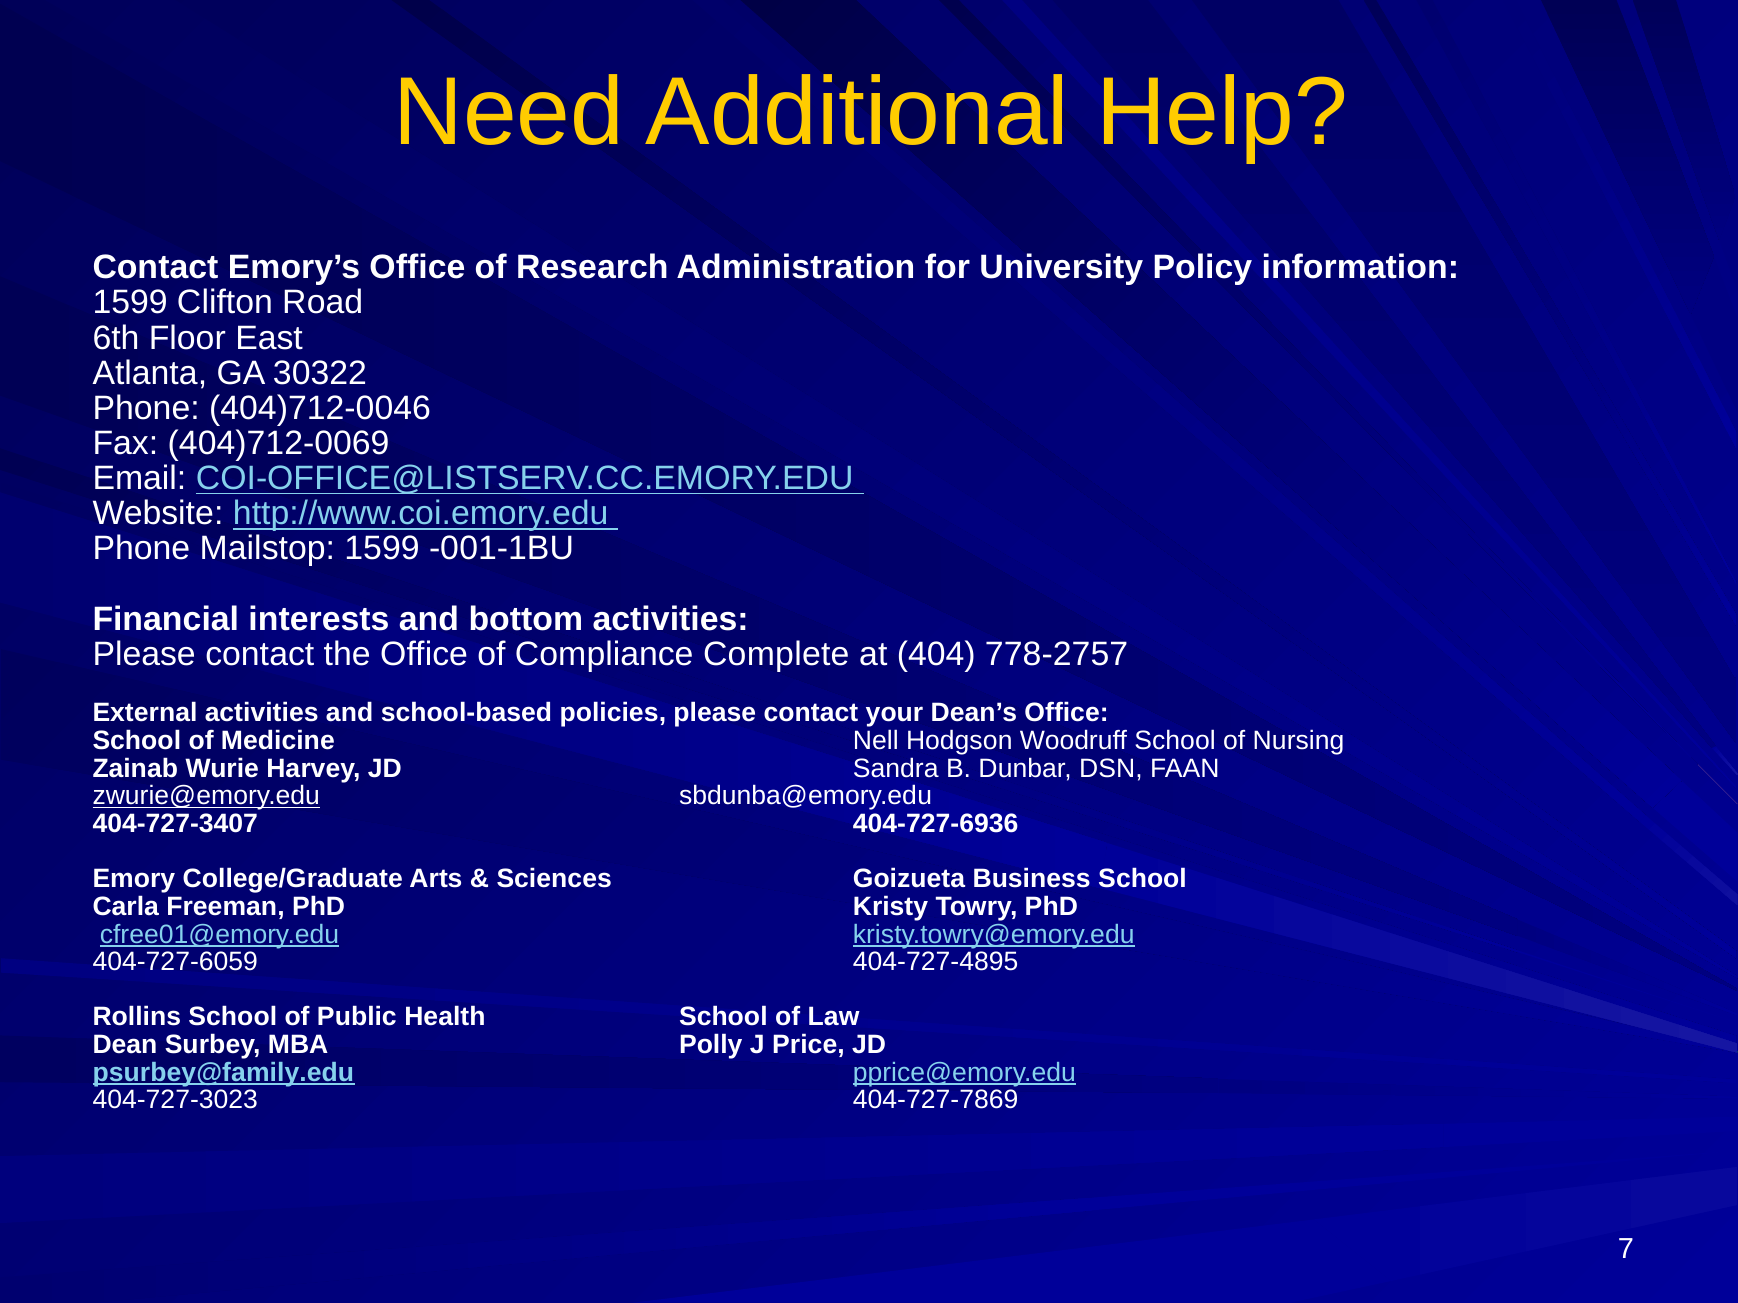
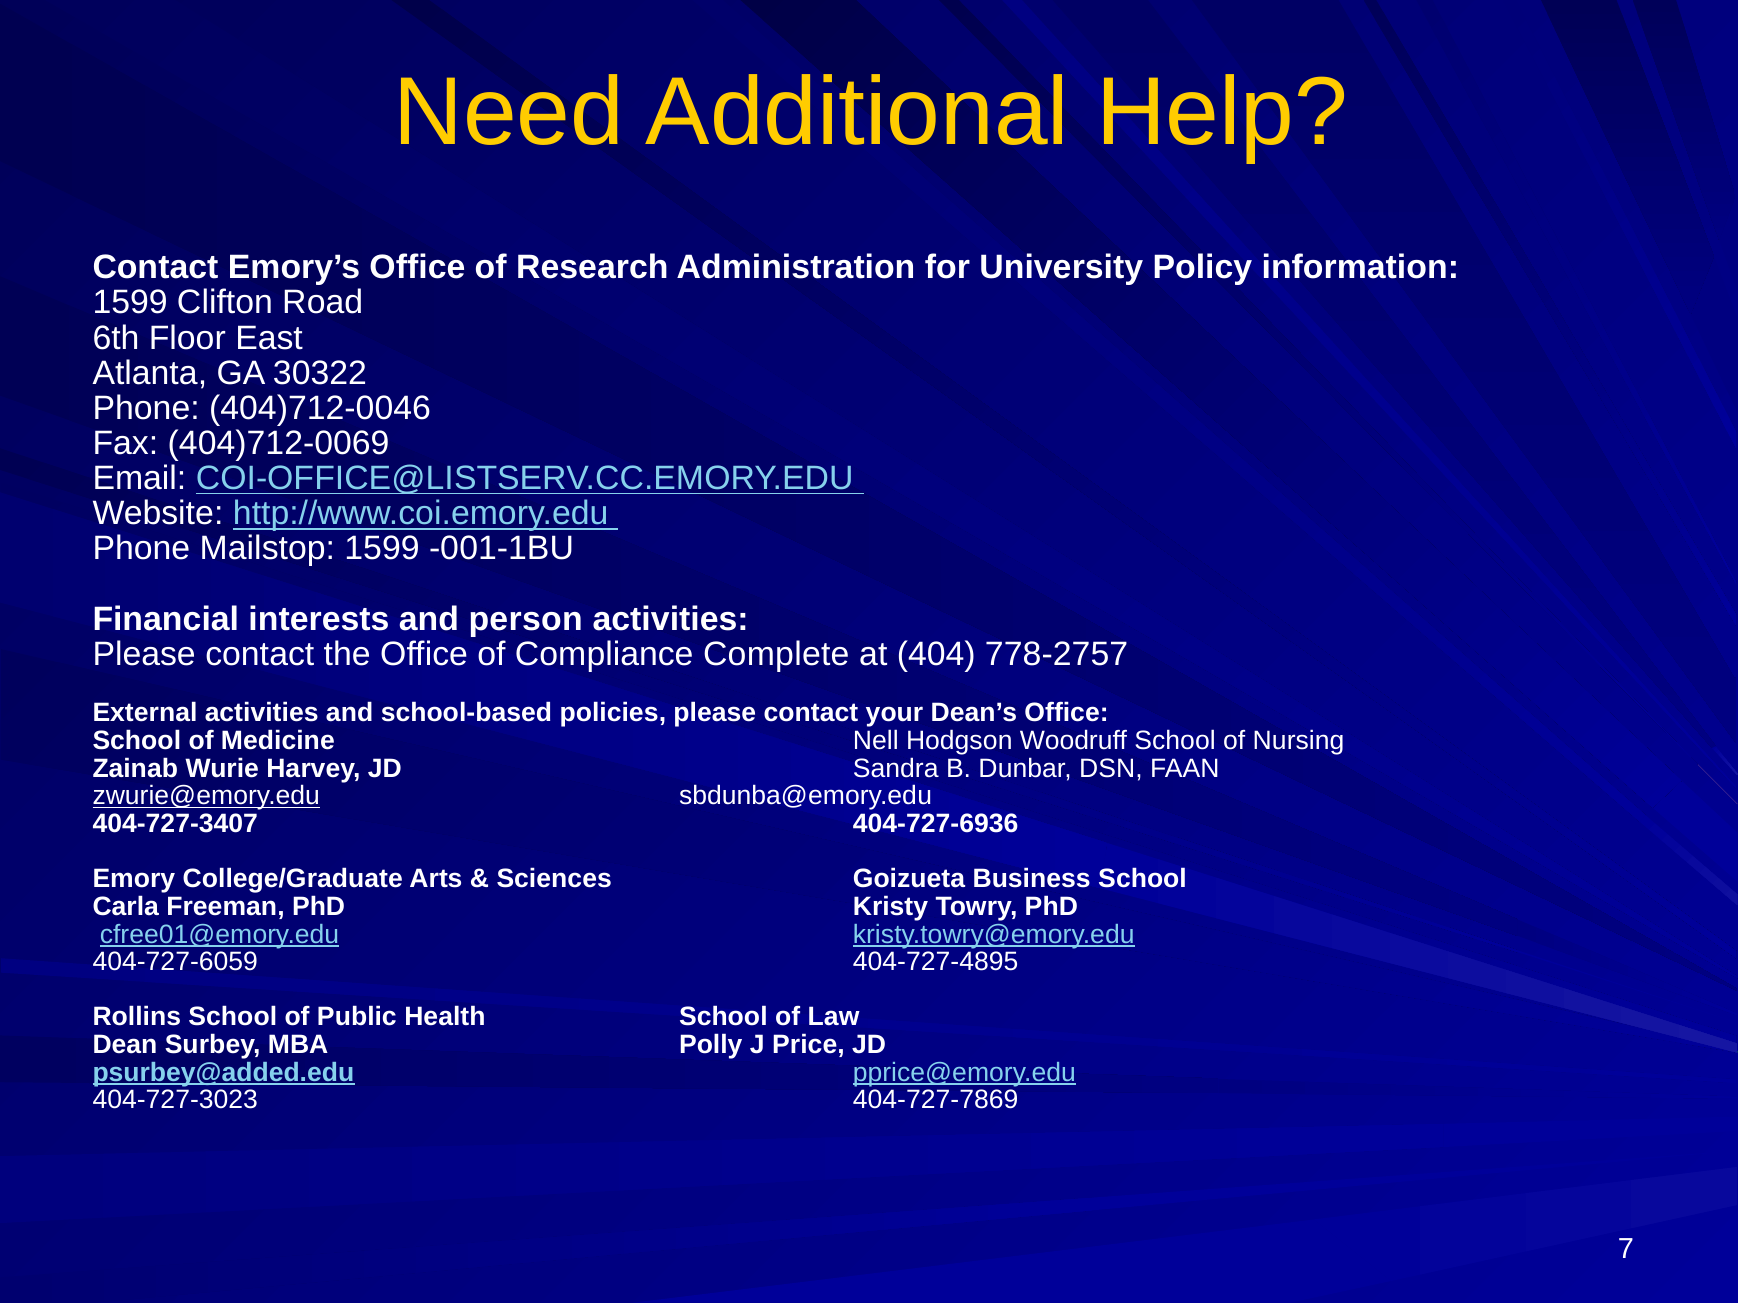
bottom: bottom -> person
psurbey@family.edu: psurbey@family.edu -> psurbey@added.edu
